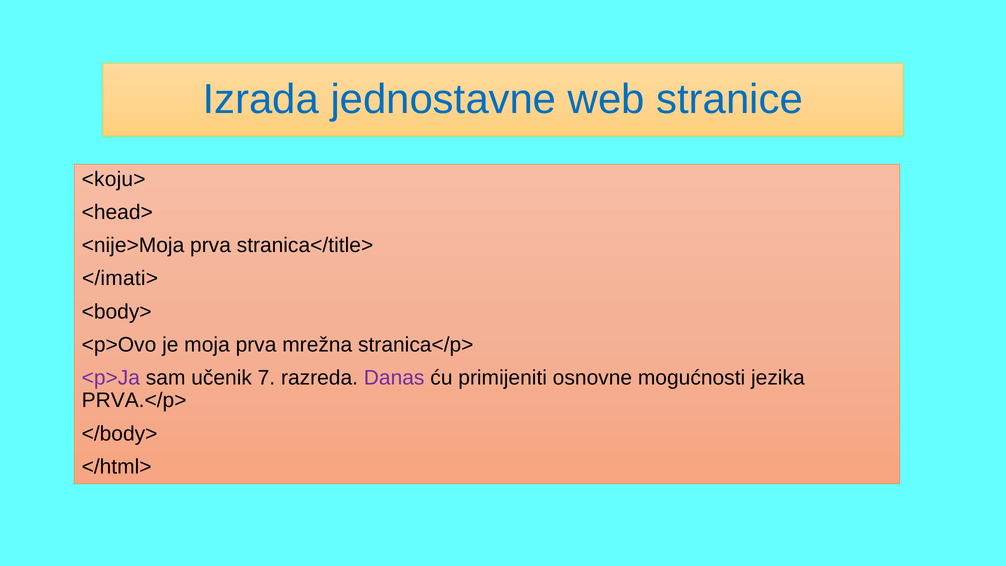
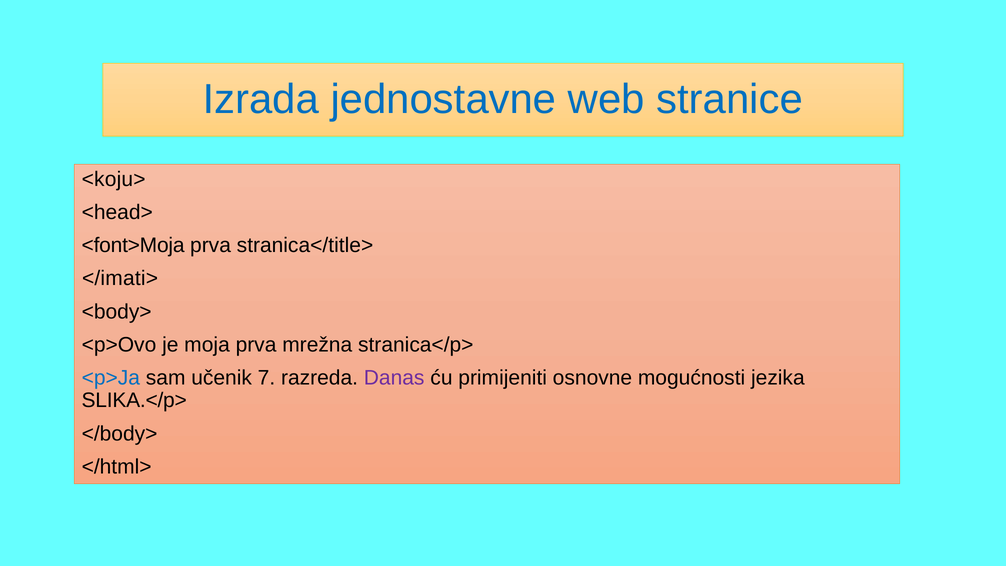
<nije>Moja: <nije>Moja -> <font>Moja
<p>Ja colour: purple -> blue
PRVA.</p>: PRVA.</p> -> SLIKA.</p>
